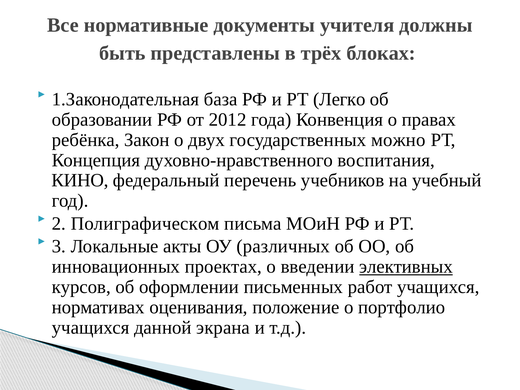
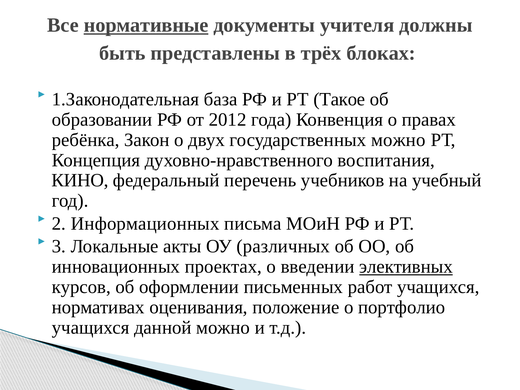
нормативные underline: none -> present
Легко: Легко -> Такое
Полиграфическом: Полиграфическом -> Информационных
данной экрана: экрана -> можно
